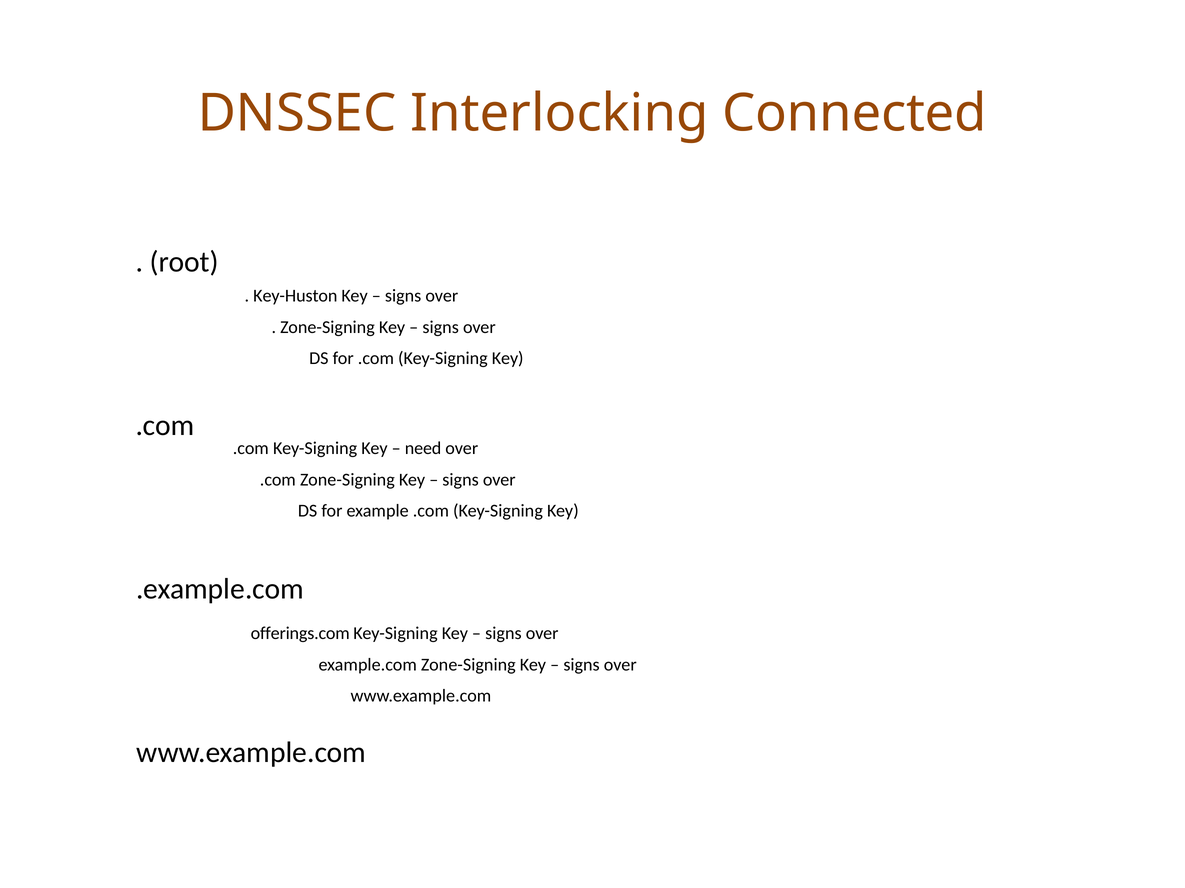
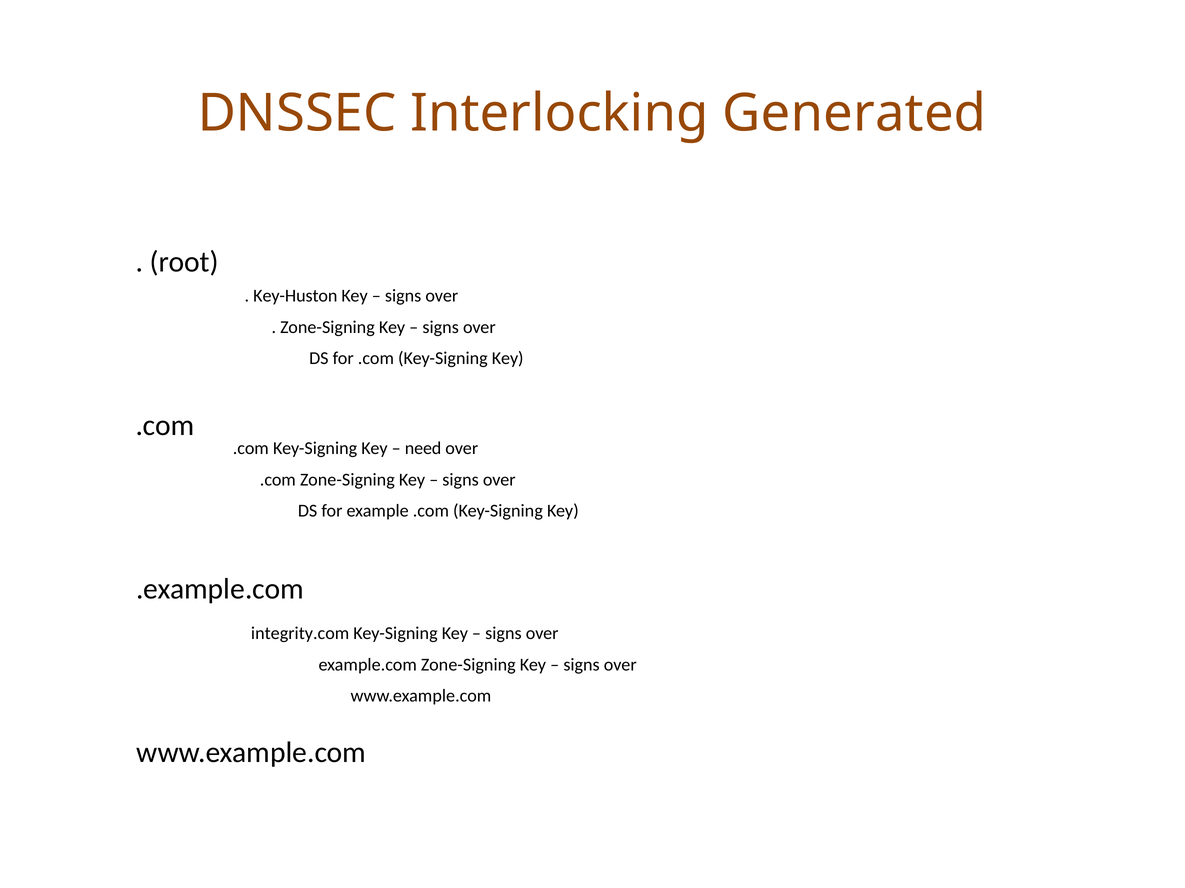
Connected: Connected -> Generated
offerings.com: offerings.com -> integrity.com
